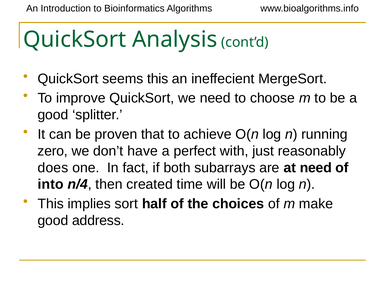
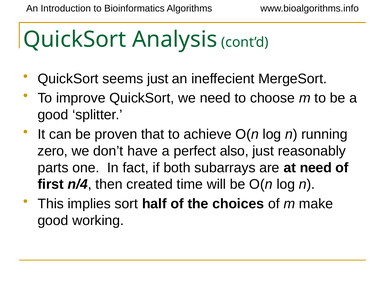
seems this: this -> just
with: with -> also
does: does -> parts
into: into -> first
address: address -> working
